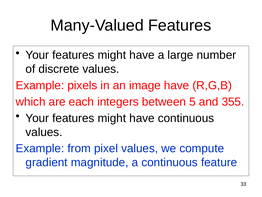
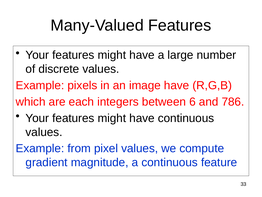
5: 5 -> 6
355: 355 -> 786
